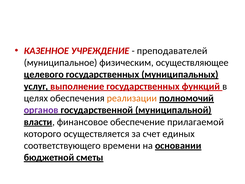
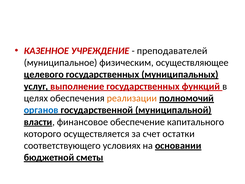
органов colour: purple -> blue
прилагаемой: прилагаемой -> капитального
единых: единых -> остатки
времени: времени -> условиях
